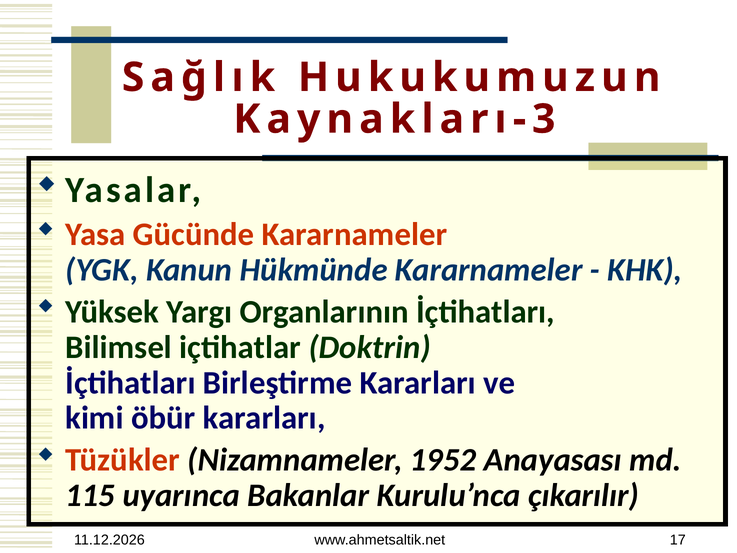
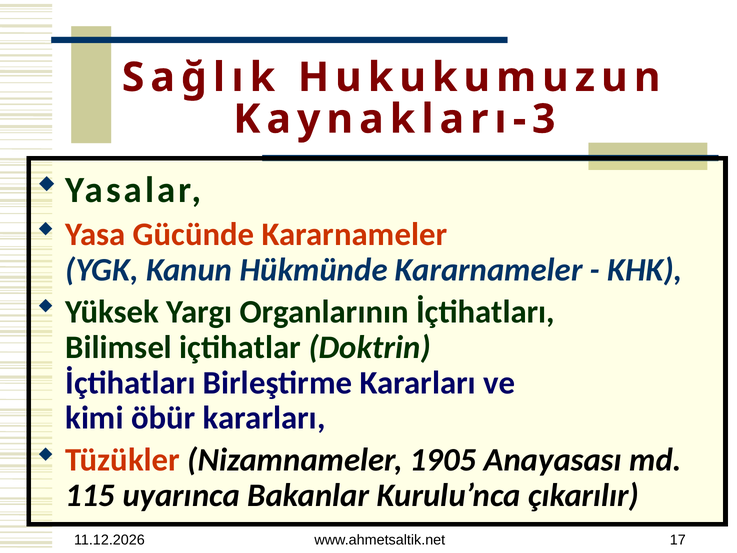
1952: 1952 -> 1905
